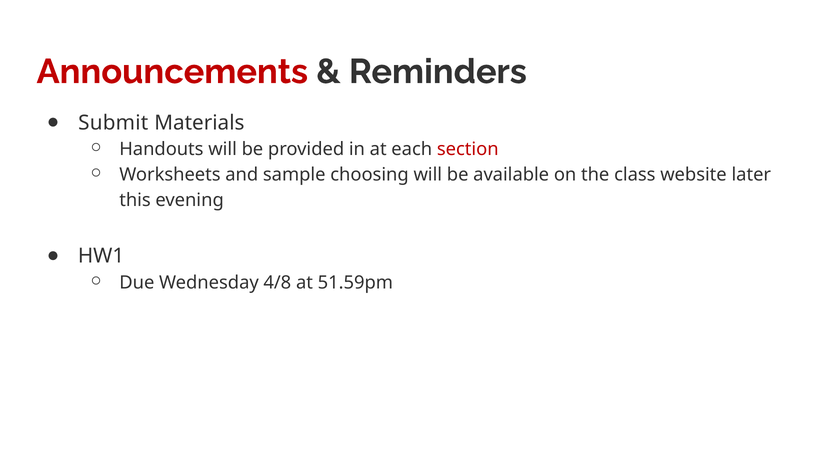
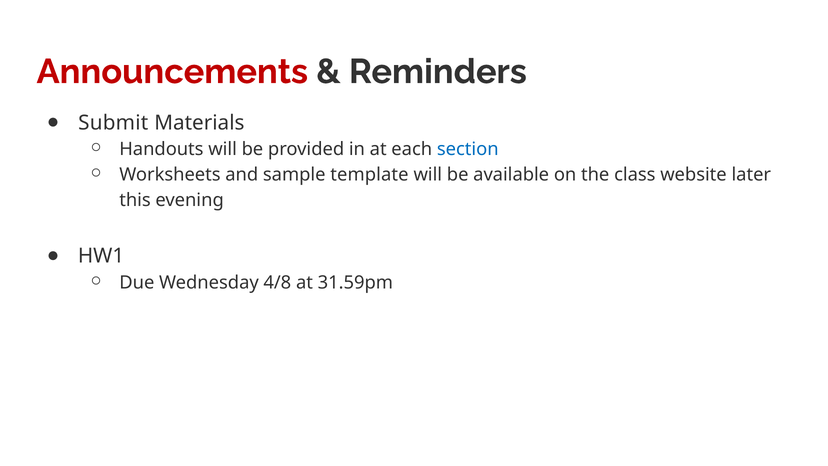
section colour: red -> blue
choosing: choosing -> template
51.59pm: 51.59pm -> 31.59pm
